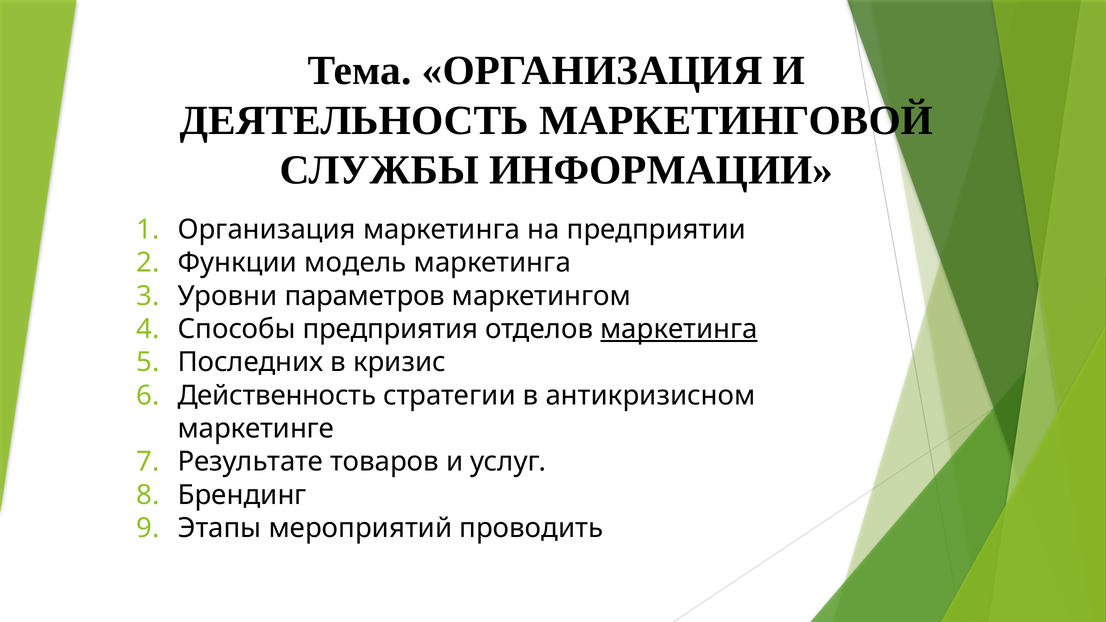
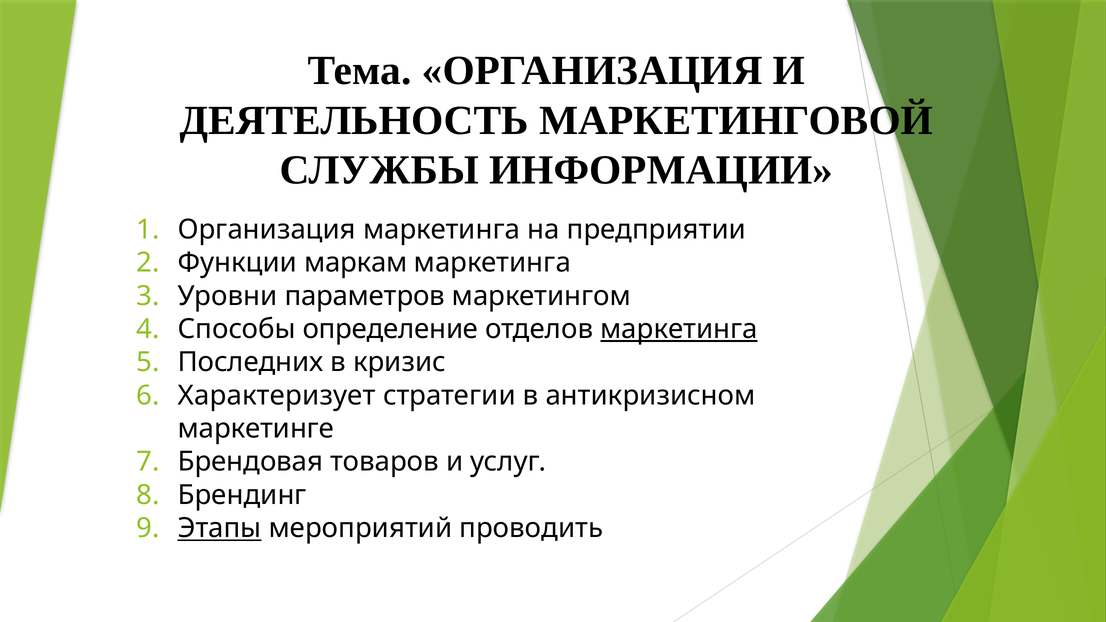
модель: модель -> маркам
предприятия: предприятия -> определение
Действенность: Действенность -> Характеризует
Результате: Результате -> Брендовая
Этапы underline: none -> present
